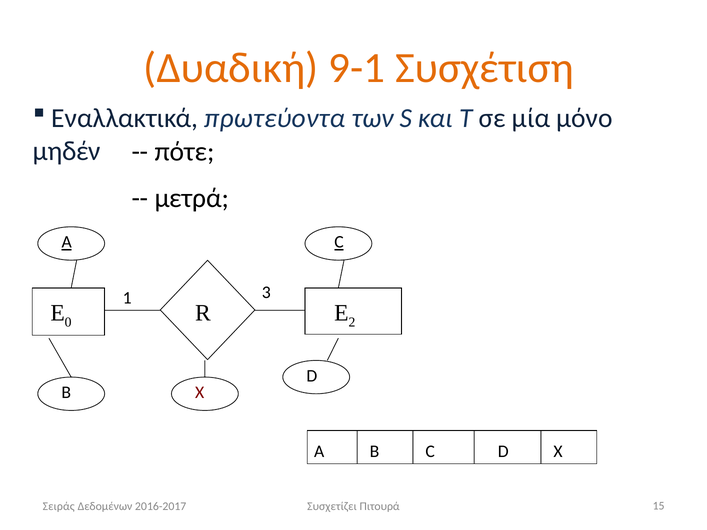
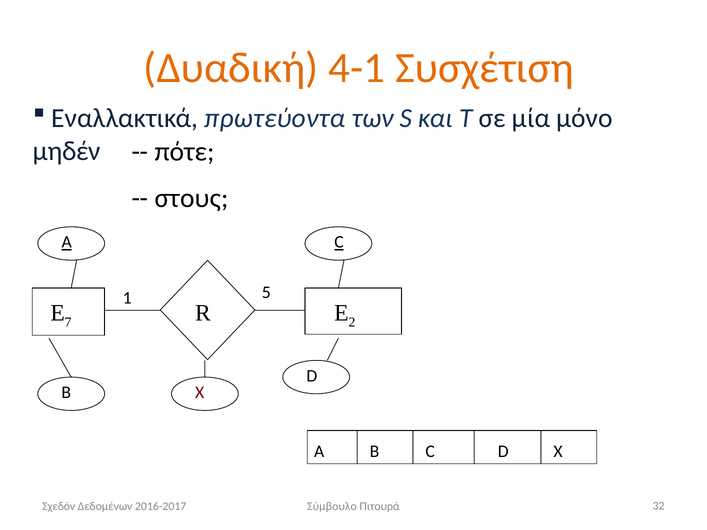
9-1: 9-1 -> 4-1
μετρά: μετρά -> στους
3: 3 -> 5
0: 0 -> 7
Σειράς: Σειράς -> Σχεδόν
Συσχετίζει: Συσχετίζει -> Σύμβουλο
15: 15 -> 32
